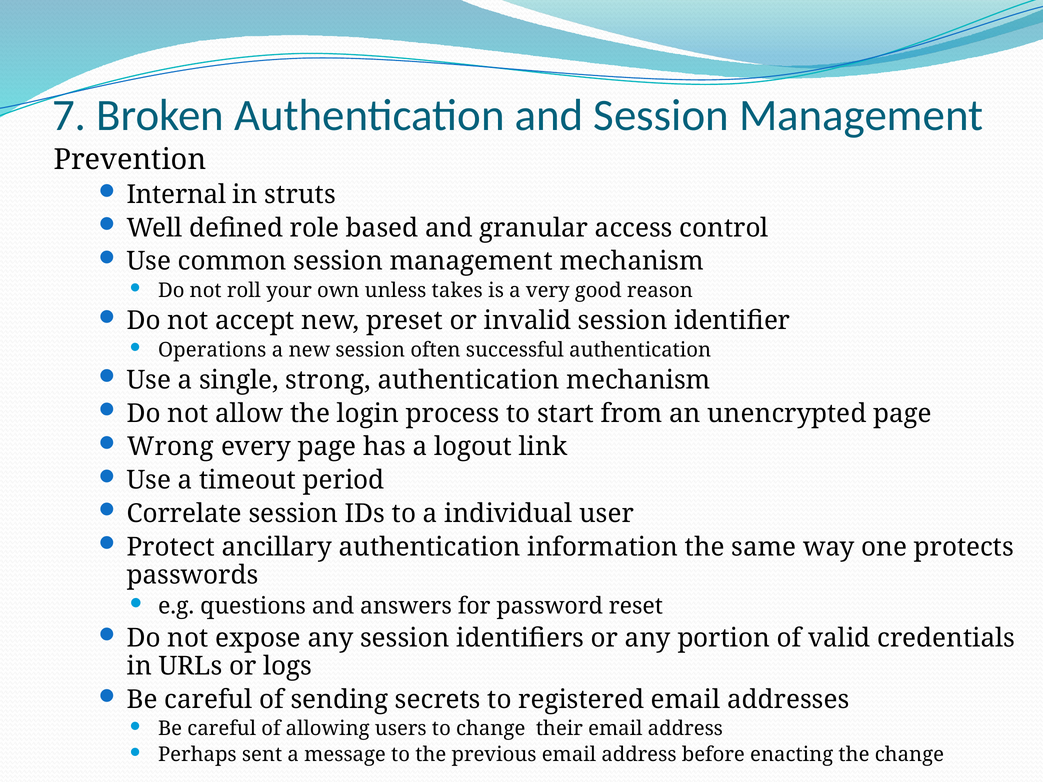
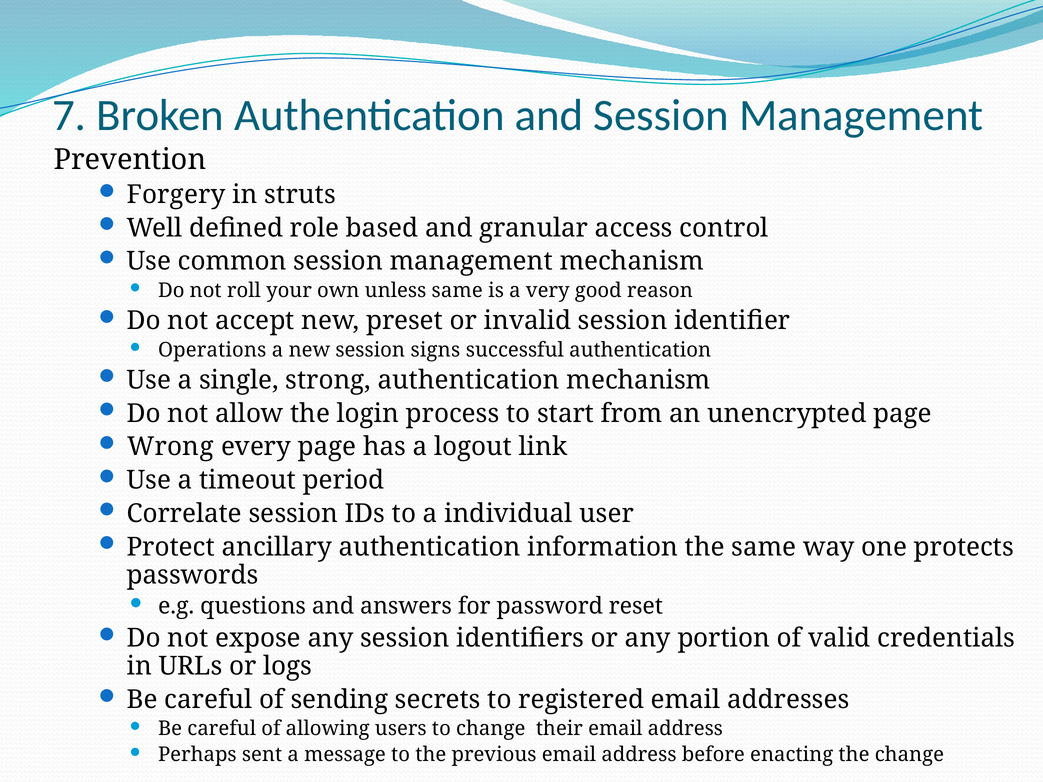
Internal: Internal -> Forgery
unless takes: takes -> same
often: often -> signs
